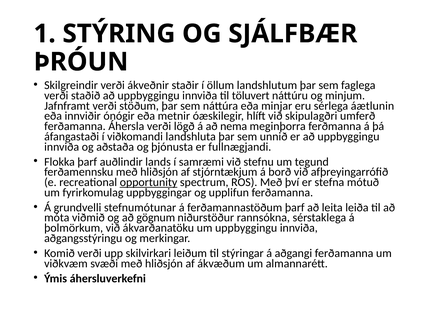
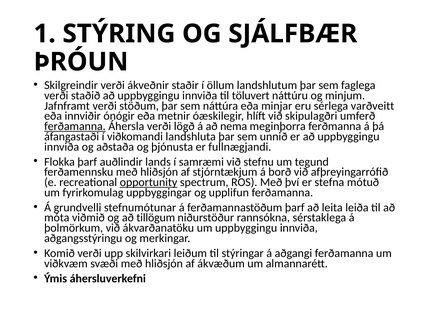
áætlunin: áætlunin -> varðveitt
ferðamanna at (75, 126) underline: none -> present
gögnum: gögnum -> tillögum
